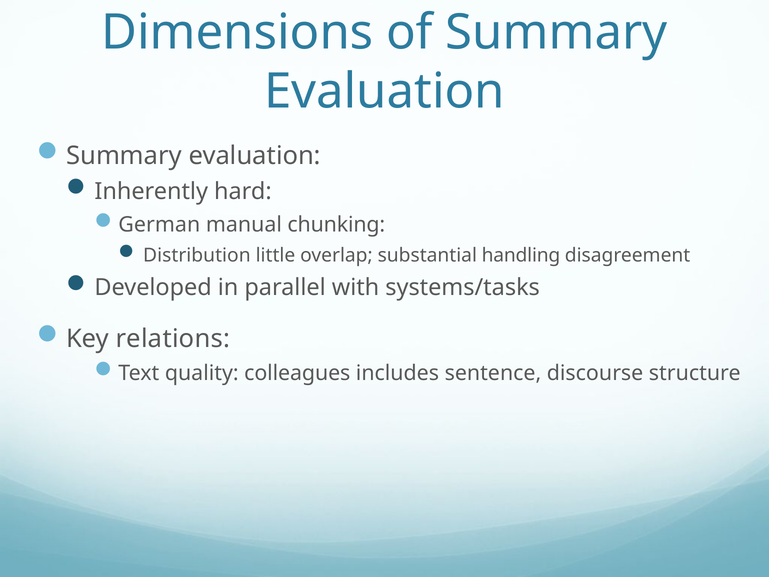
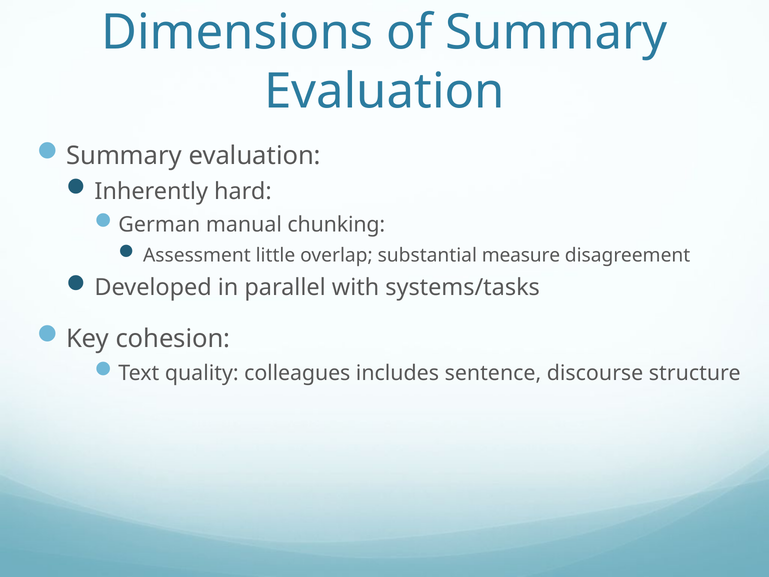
Distribution: Distribution -> Assessment
handling: handling -> measure
relations: relations -> cohesion
